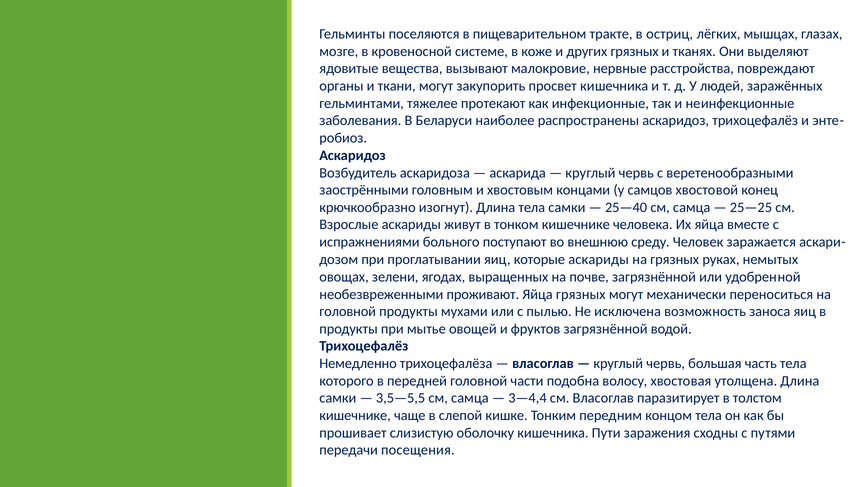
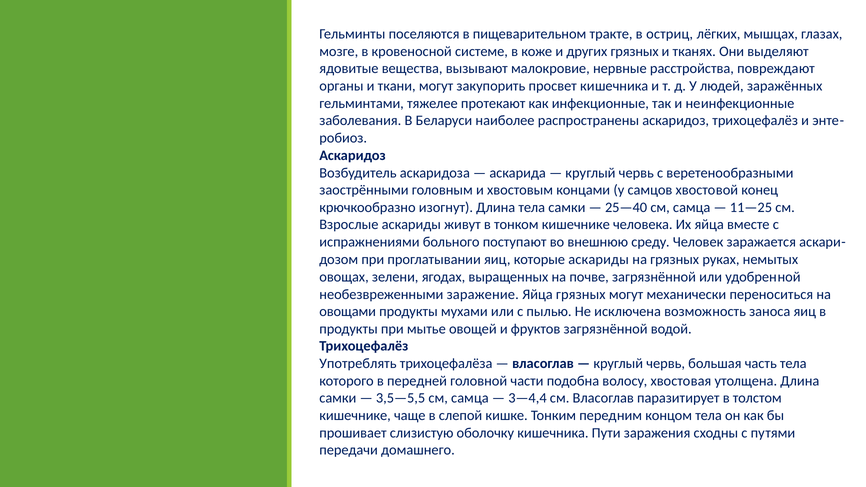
25—25: 25—25 -> 11—25
проживают: проживают -> заражение
головной at (348, 312): головной -> овощами
Немедленно: Немедленно -> Употреблять
посещения: посещения -> домашнего
